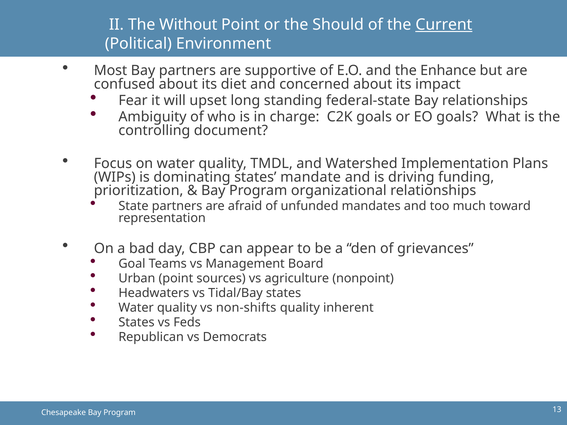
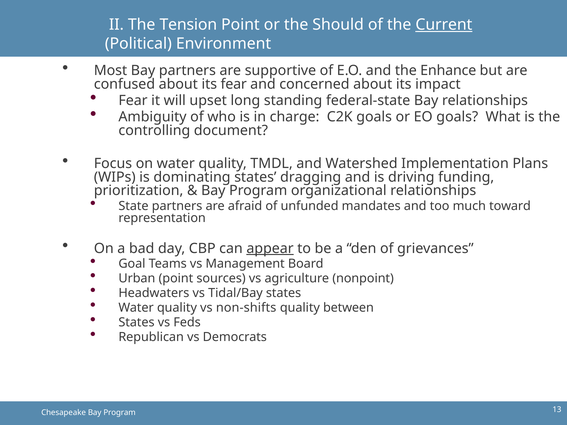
Without: Without -> Tension
its diet: diet -> fear
mandate: mandate -> dragging
appear underline: none -> present
inherent: inherent -> between
